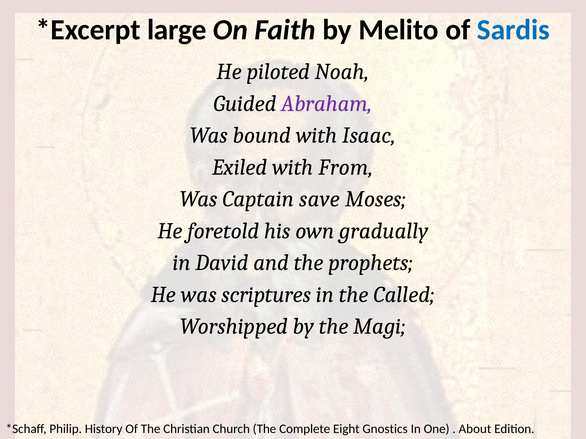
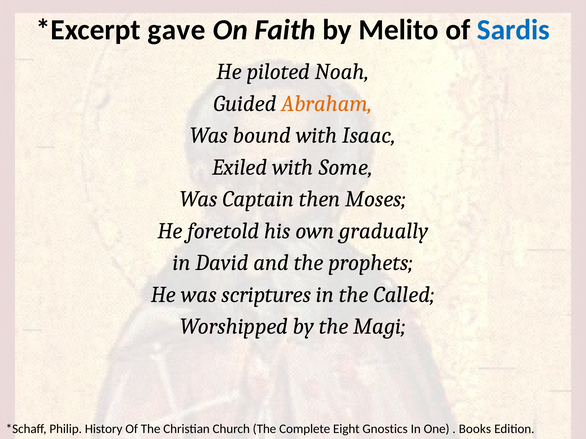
large: large -> gave
Abraham colour: purple -> orange
From: From -> Some
save: save -> then
About: About -> Books
